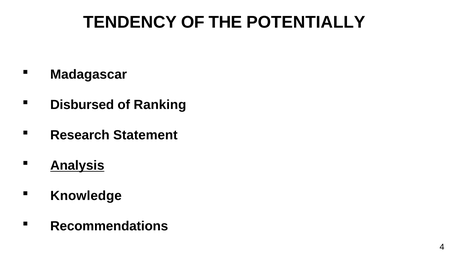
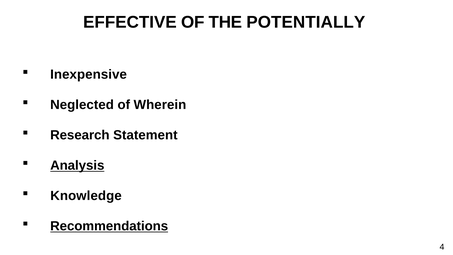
TENDENCY: TENDENCY -> EFFECTIVE
Madagascar: Madagascar -> Inexpensive
Disbursed: Disbursed -> Neglected
Ranking: Ranking -> Wherein
Recommendations underline: none -> present
